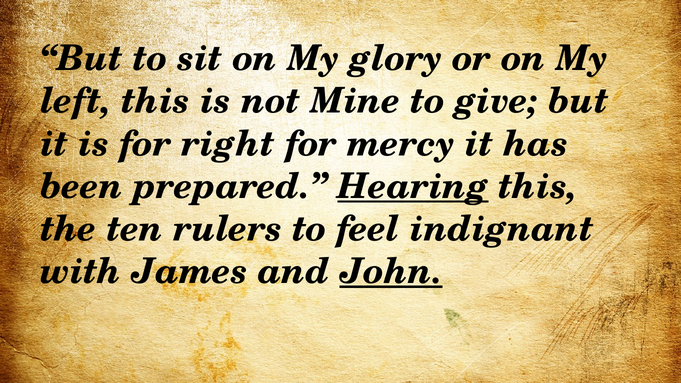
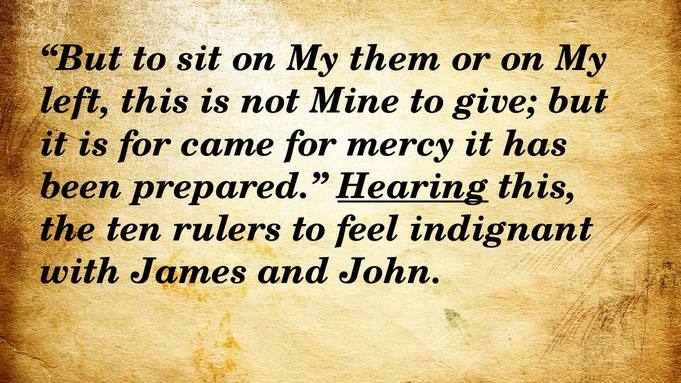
glory: glory -> them
right: right -> came
John underline: present -> none
